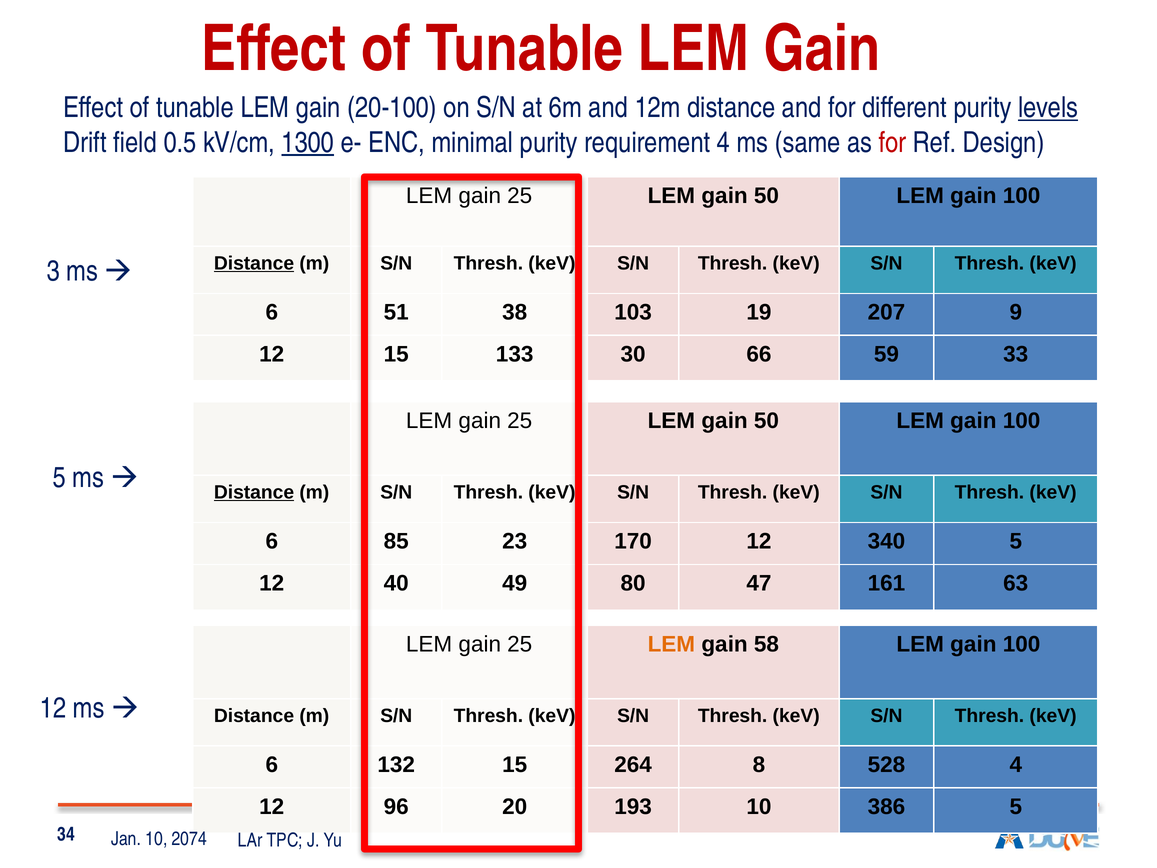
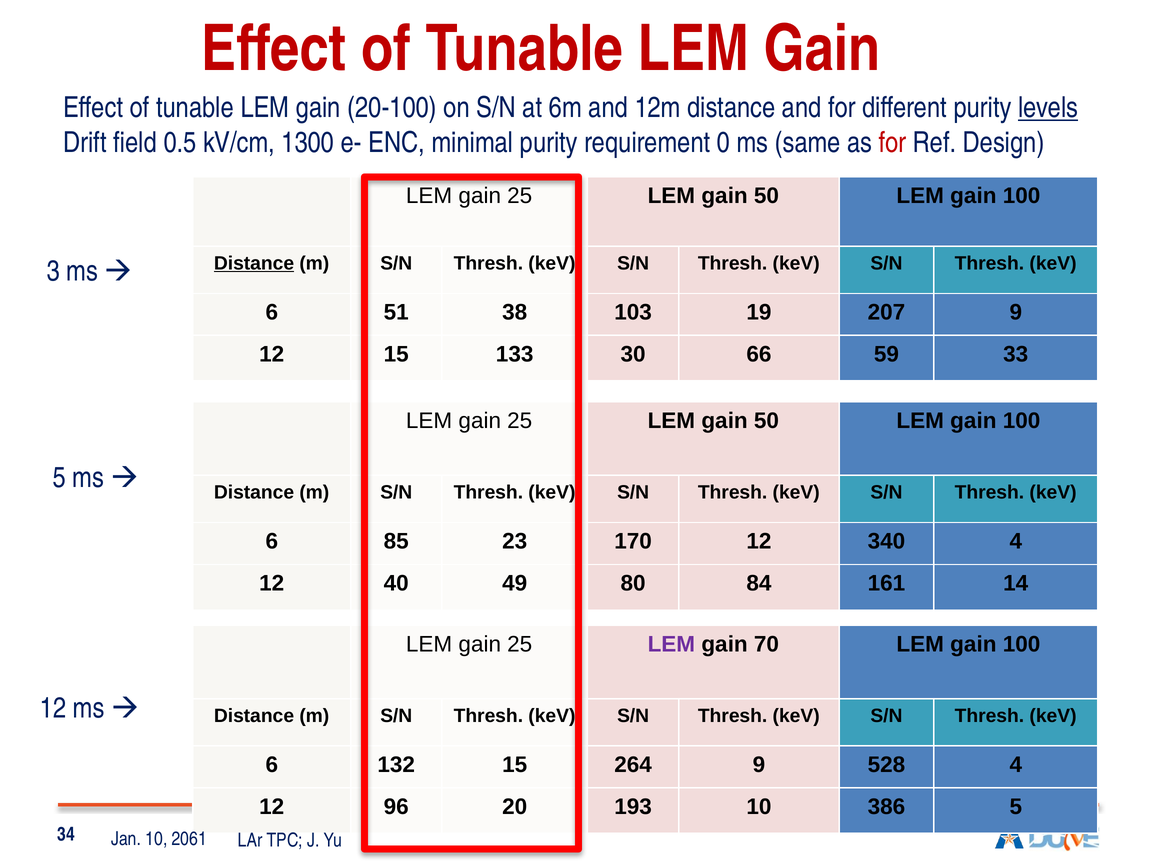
1300 underline: present -> none
requirement 4: 4 -> 0
Distance at (254, 492) underline: present -> none
340 5: 5 -> 4
47: 47 -> 84
63: 63 -> 14
LEM at (671, 644) colour: orange -> purple
58: 58 -> 70
264 8: 8 -> 9
2074: 2074 -> 2061
